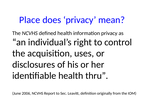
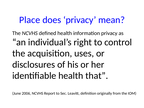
thru: thru -> that
